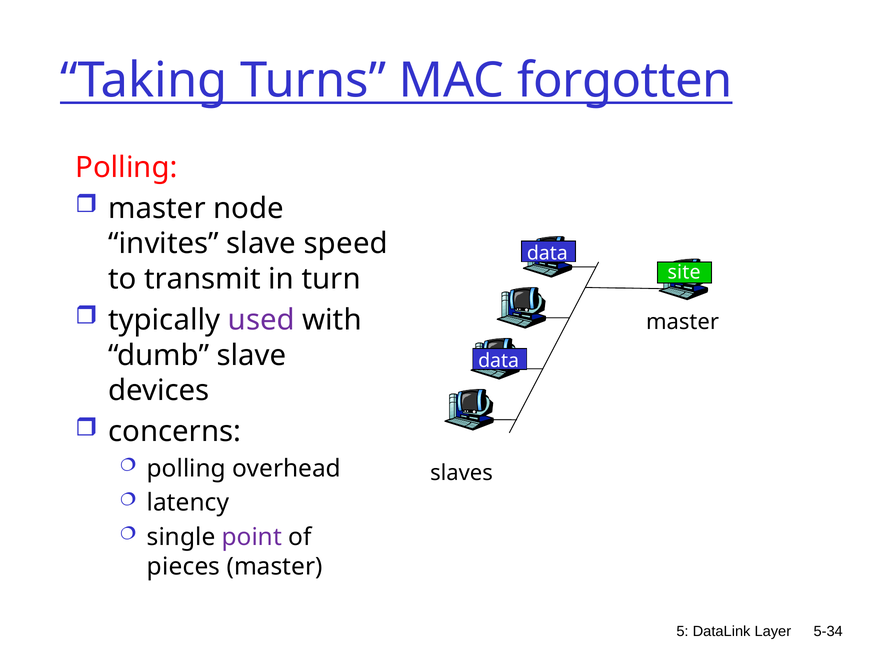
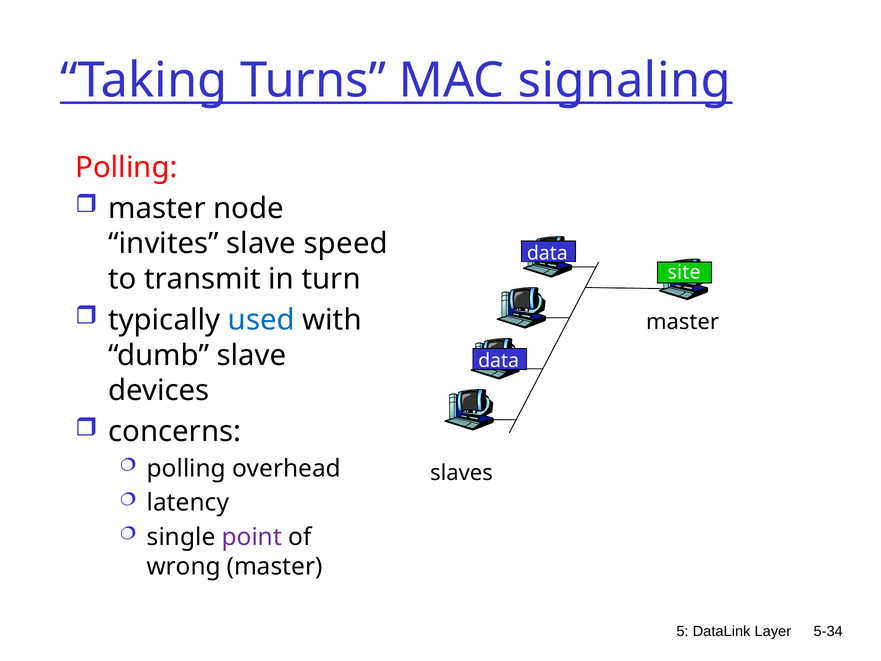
forgotten: forgotten -> signaling
used colour: purple -> blue
pieces: pieces -> wrong
